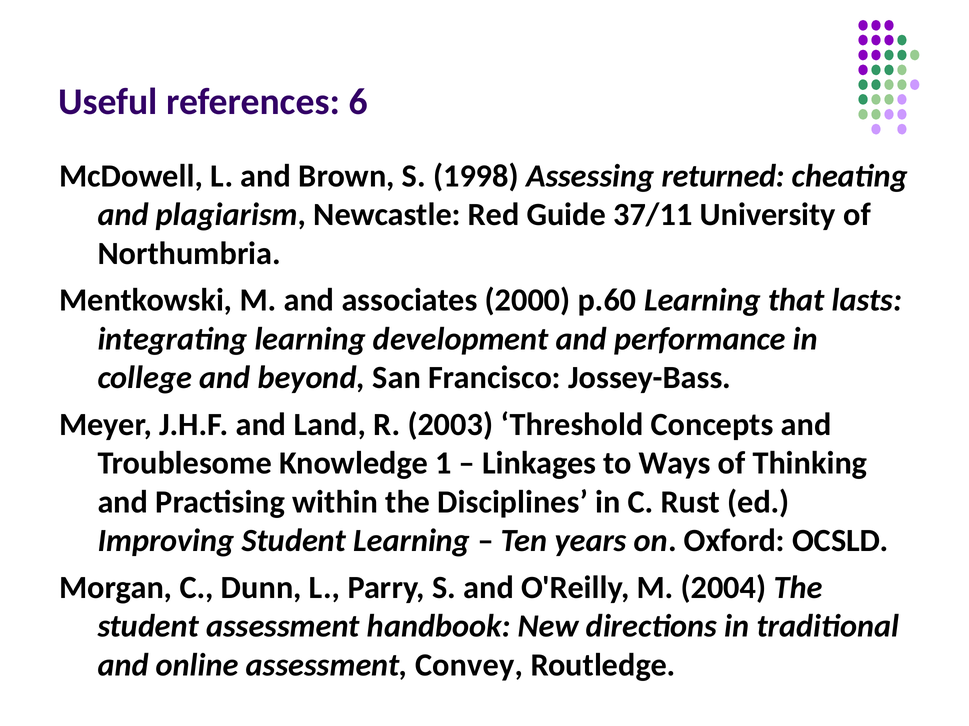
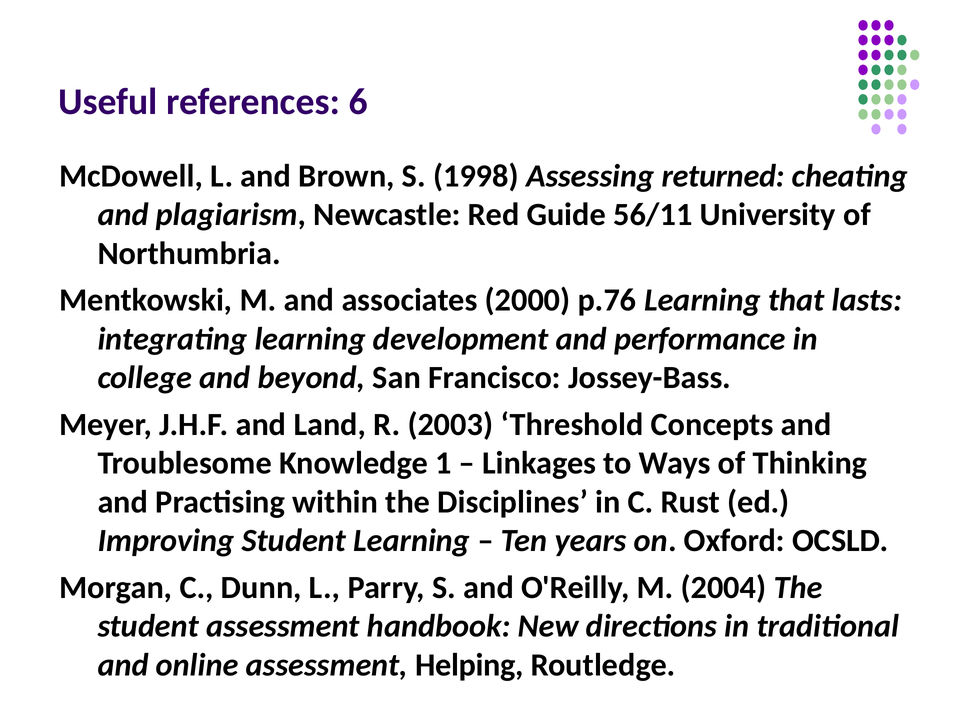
37/11: 37/11 -> 56/11
p.60: p.60 -> p.76
Convey: Convey -> Helping
